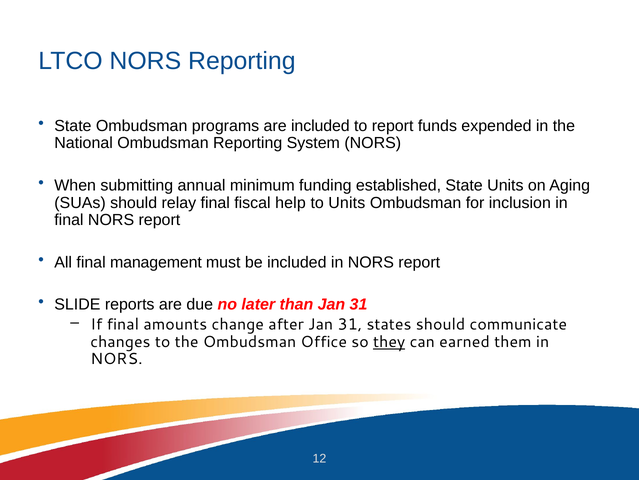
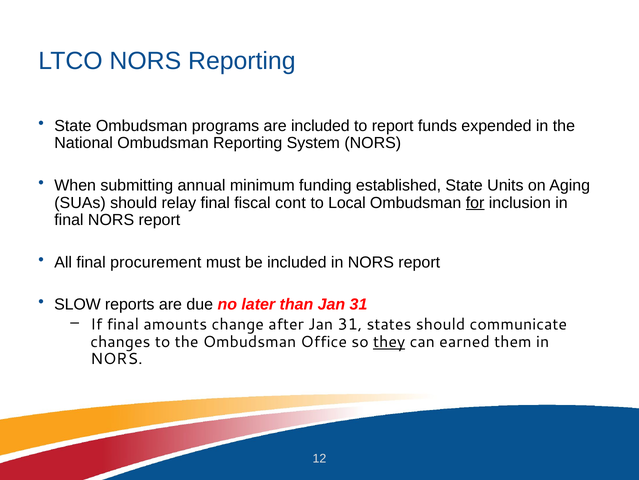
help: help -> cont
to Units: Units -> Local
for underline: none -> present
management: management -> procurement
SLIDE: SLIDE -> SLOW
